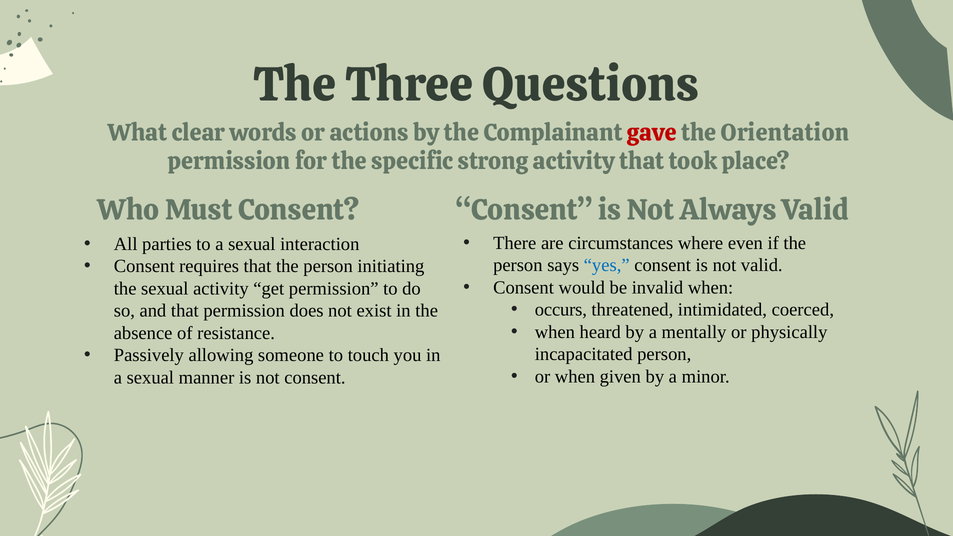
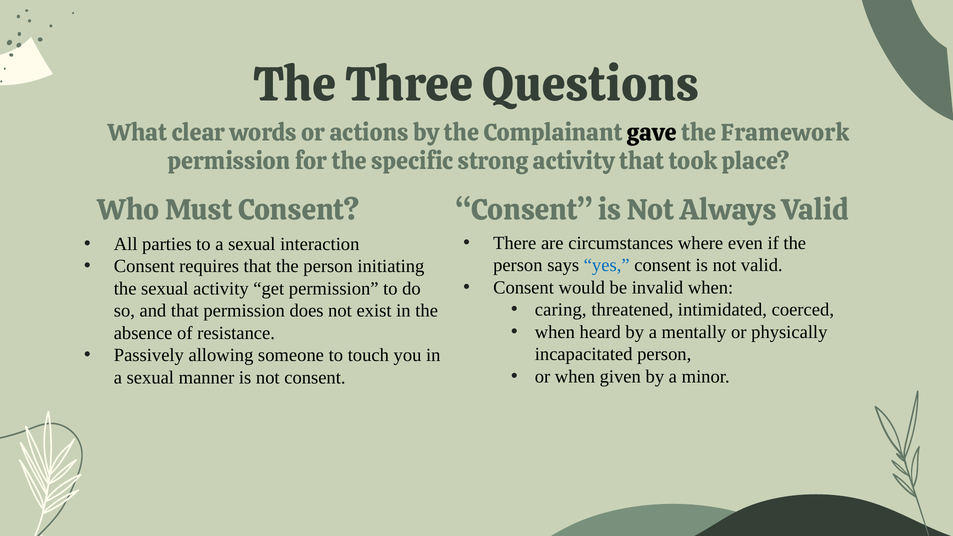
gave colour: red -> black
Orientation: Orientation -> Framework
occurs: occurs -> caring
